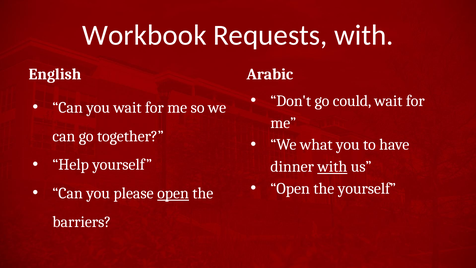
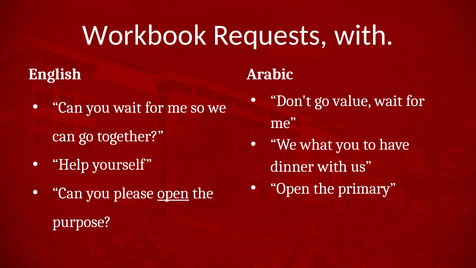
could: could -> value
with at (332, 166) underline: present -> none
the yourself: yourself -> primary
barriers: barriers -> purpose
